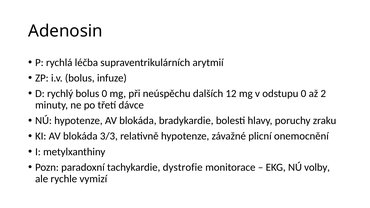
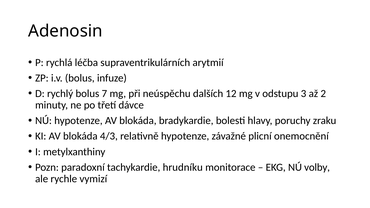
bolus 0: 0 -> 7
odstupu 0: 0 -> 3
3/3: 3/3 -> 4/3
dystrofie: dystrofie -> hrudníku
